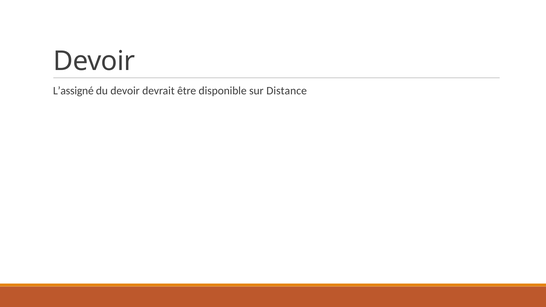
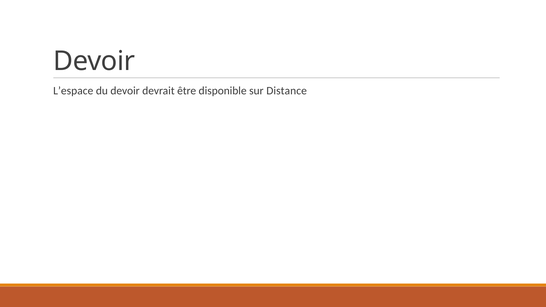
L’assigné: L’assigné -> L’espace
